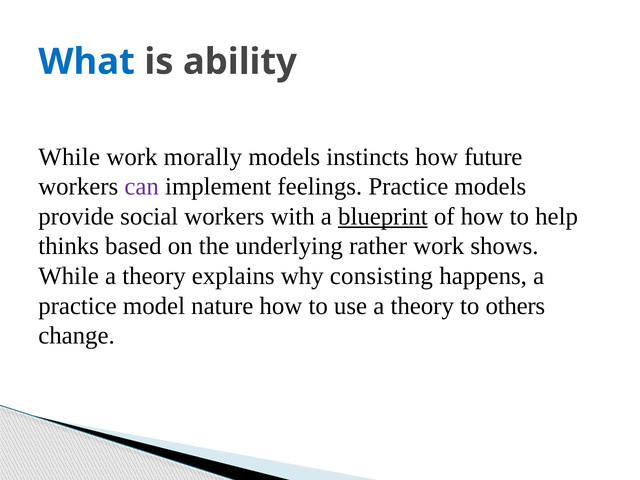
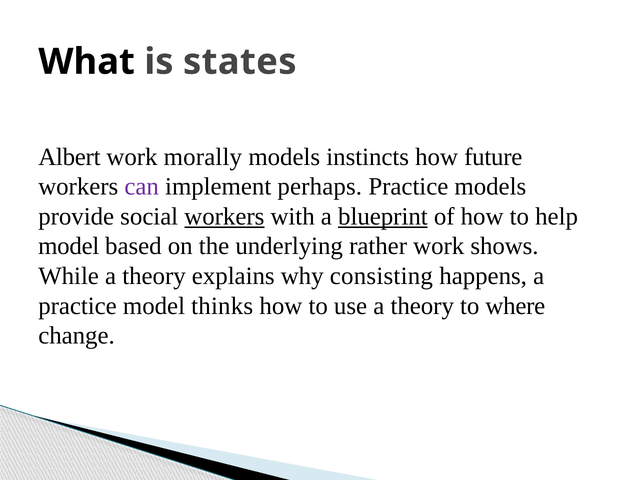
What colour: blue -> black
ability: ability -> states
While at (69, 157): While -> Albert
feelings: feelings -> perhaps
workers at (224, 216) underline: none -> present
thinks at (69, 246): thinks -> model
nature: nature -> thinks
others: others -> where
